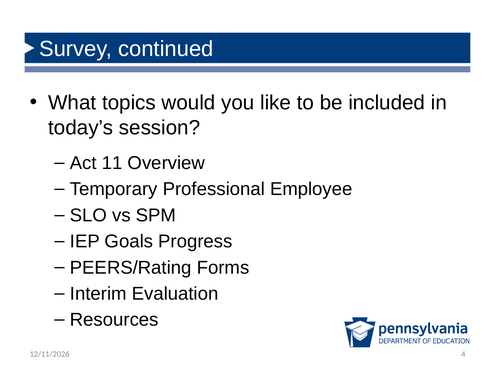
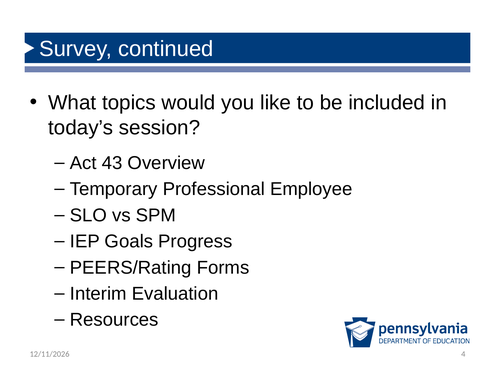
11: 11 -> 43
